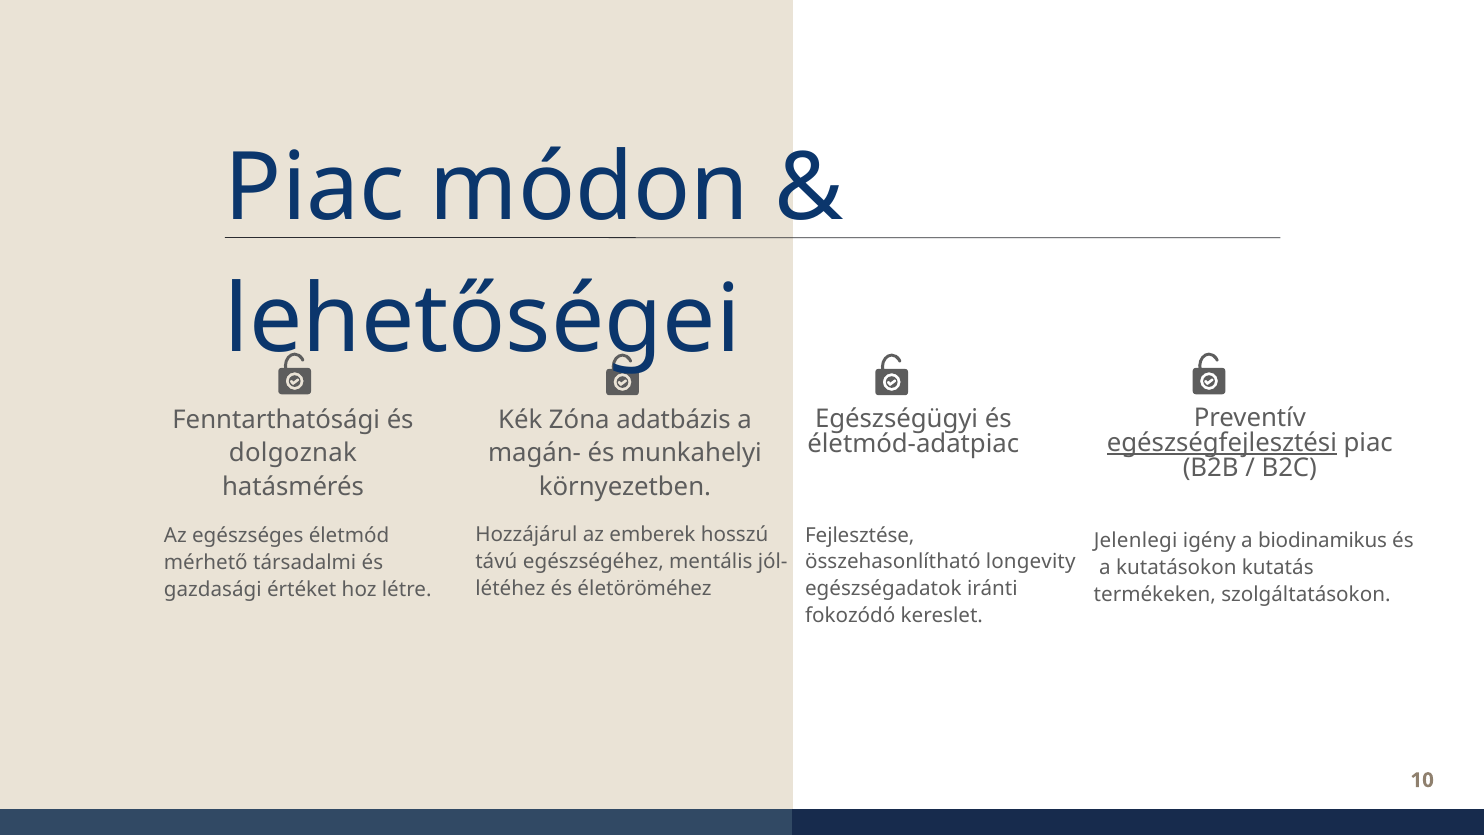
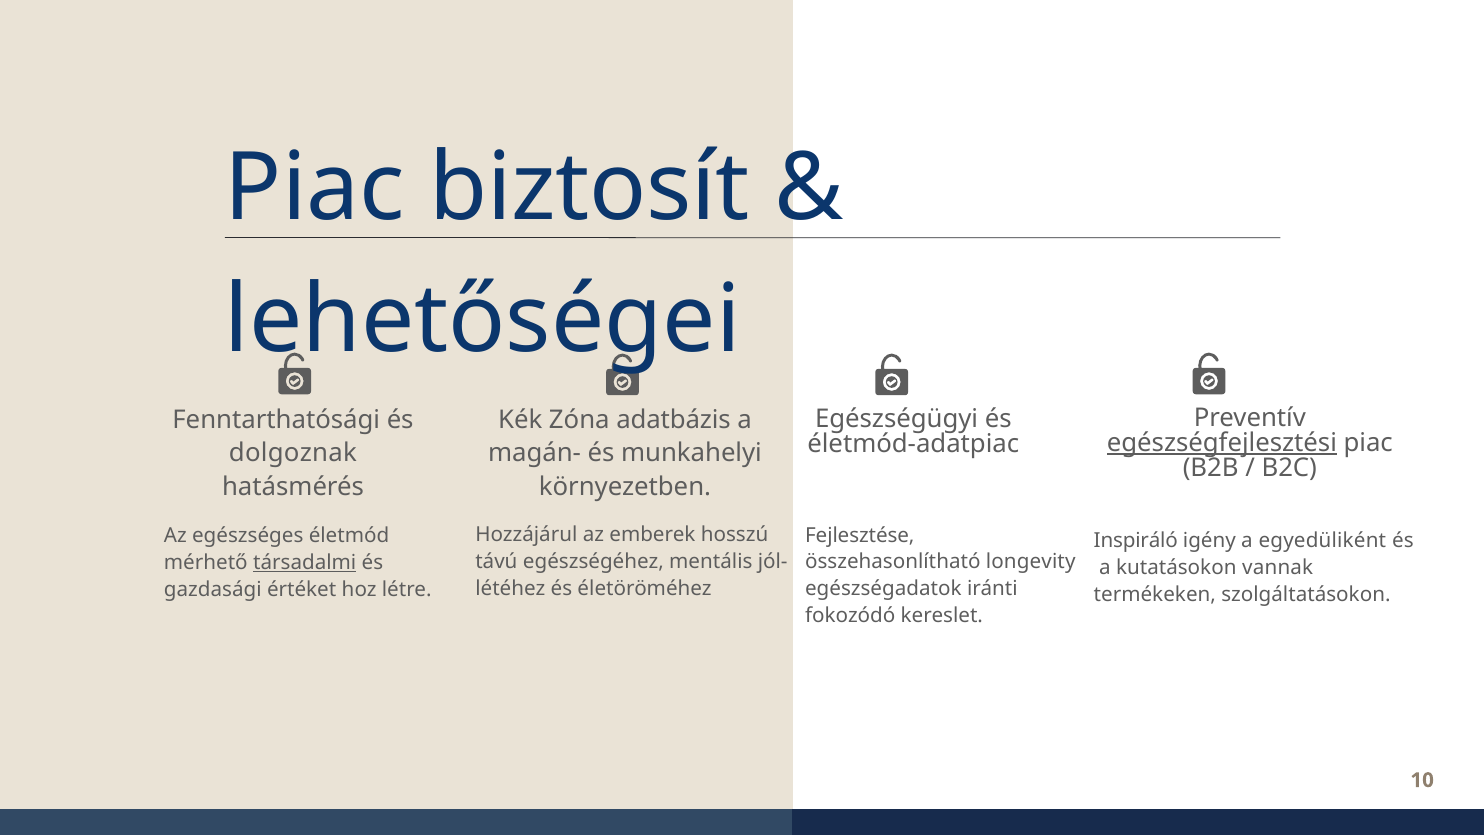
módon: módon -> biztosít
Jelenlegi: Jelenlegi -> Inspiráló
biodinamikus: biodinamikus -> egyedüliként
társadalmi underline: none -> present
kutatás: kutatás -> vannak
